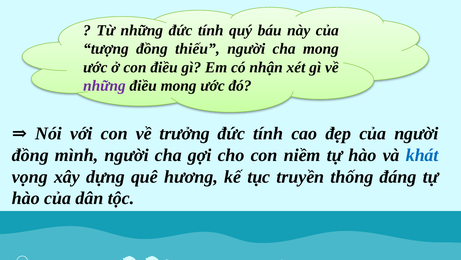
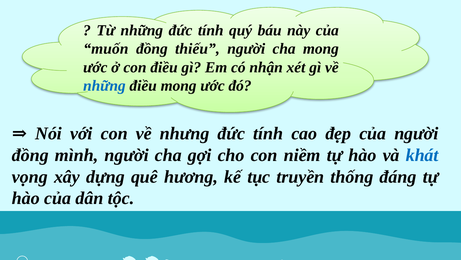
tượng: tượng -> muốn
những at (104, 86) colour: purple -> blue
trưởng: trưởng -> nhưng
